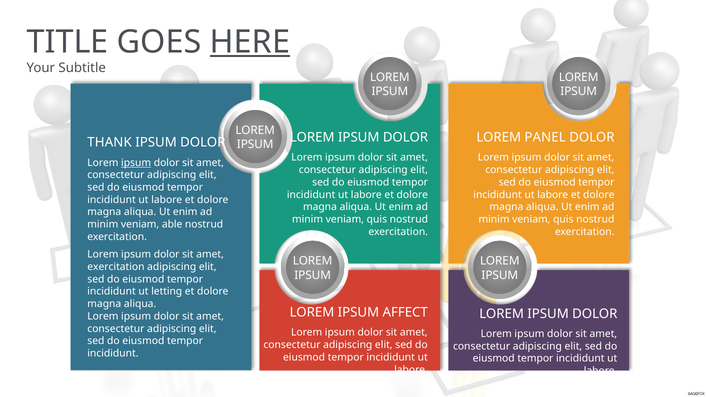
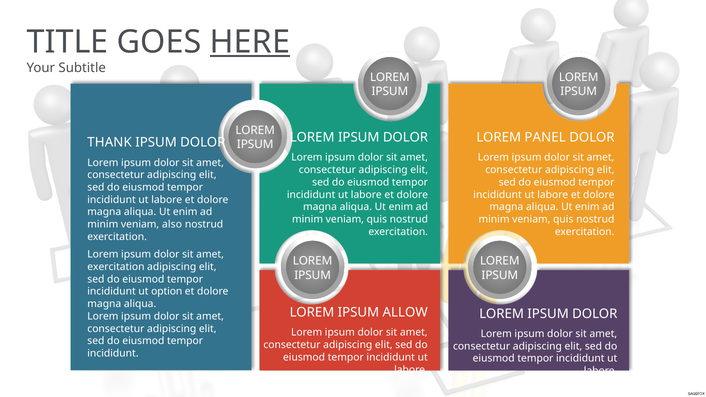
ipsum at (136, 163) underline: present -> none
able: able -> also
letting: letting -> option
AFFECT: AFFECT -> ALLOW
